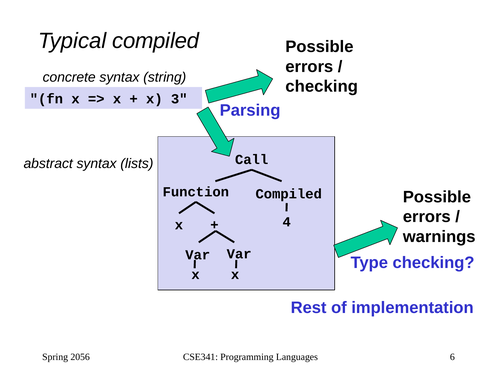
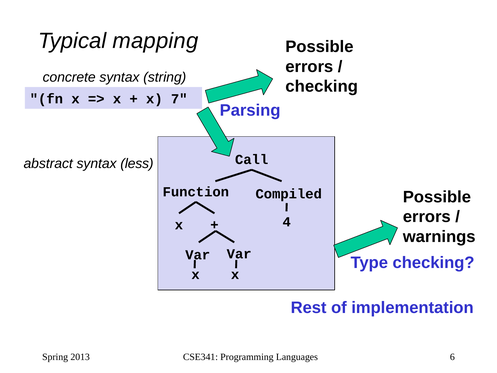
Typical compiled: compiled -> mapping
3: 3 -> 7
lists: lists -> less
2056: 2056 -> 2013
